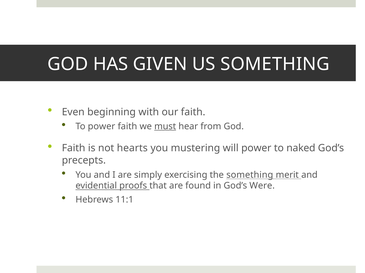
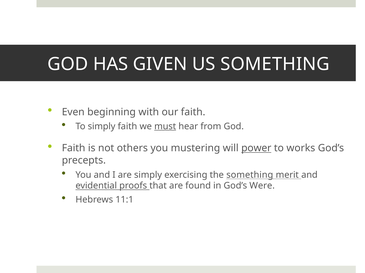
To power: power -> simply
hearts: hearts -> others
power at (256, 149) underline: none -> present
naked: naked -> works
